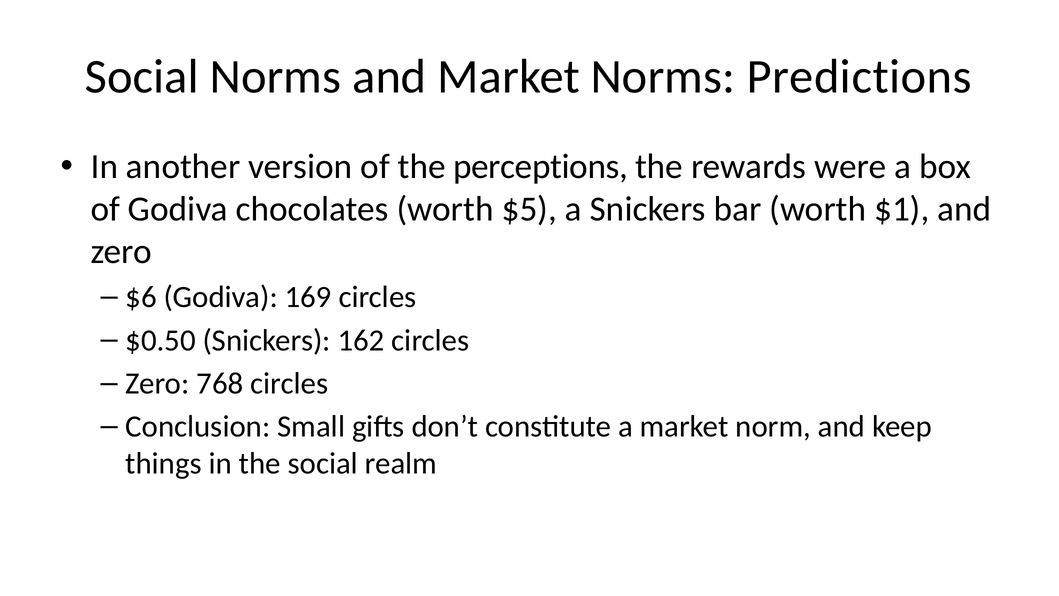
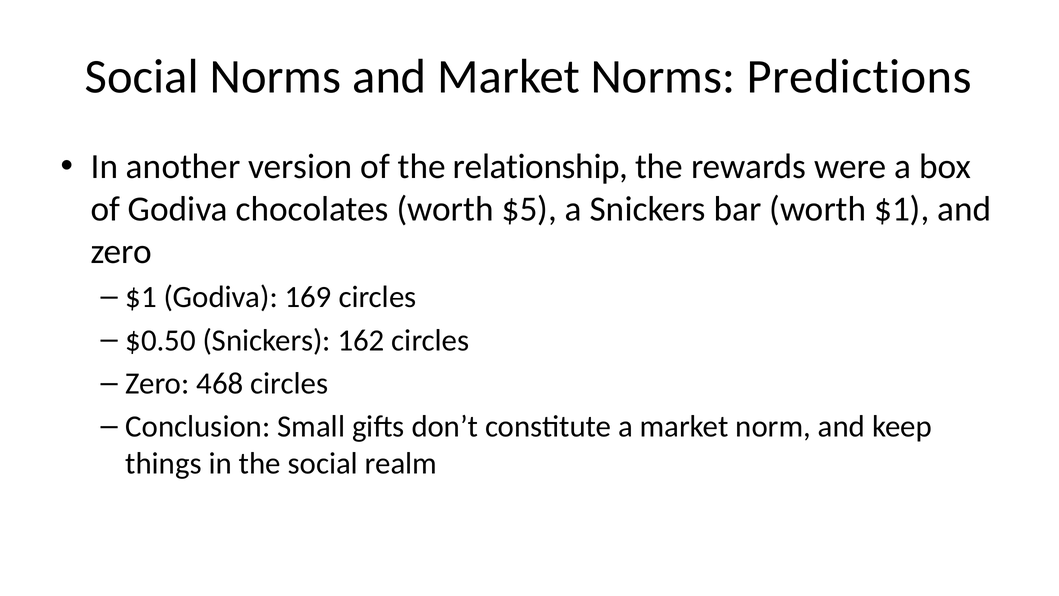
perceptions: perceptions -> relationship
$6 at (141, 297): $6 -> $1
768: 768 -> 468
